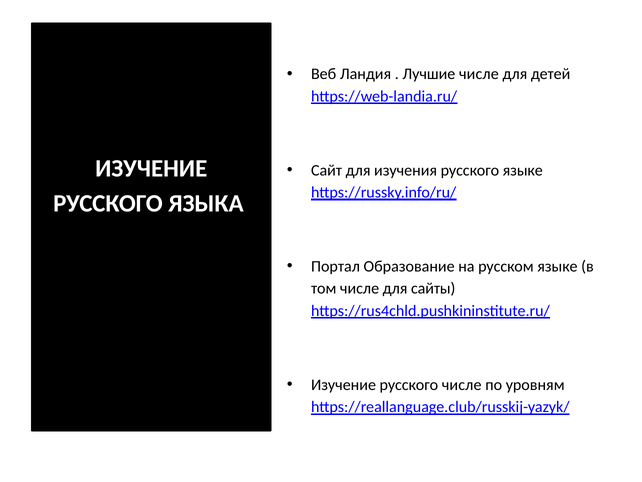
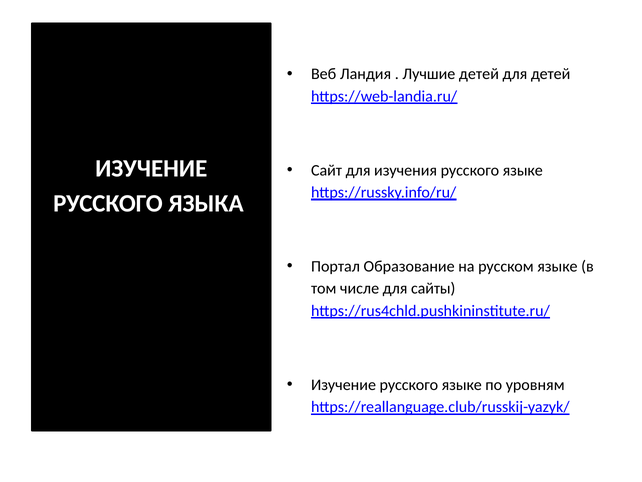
Лучшие числе: числе -> детей
Изучение русского числе: числе -> языке
